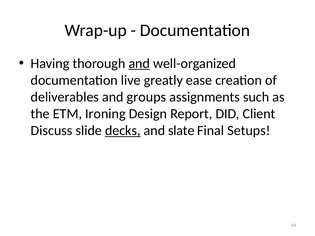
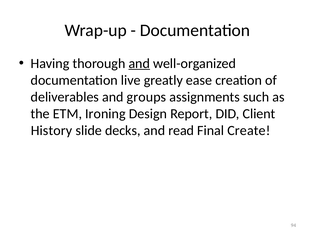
Discuss: Discuss -> History
decks underline: present -> none
slate: slate -> read
Setups: Setups -> Create
